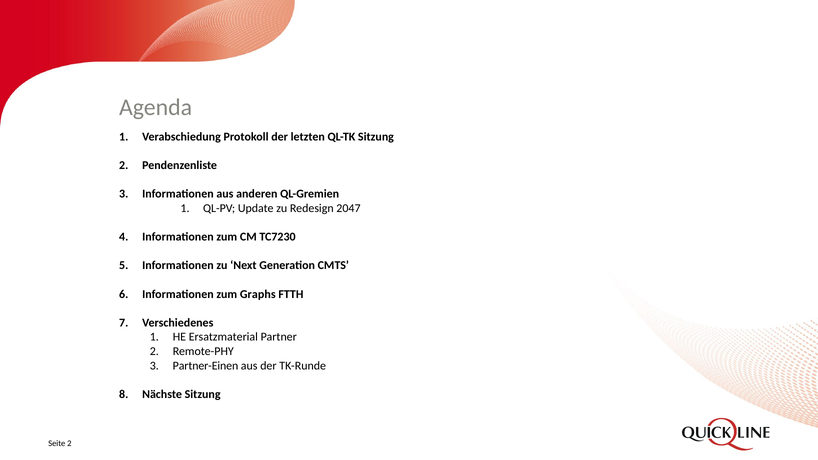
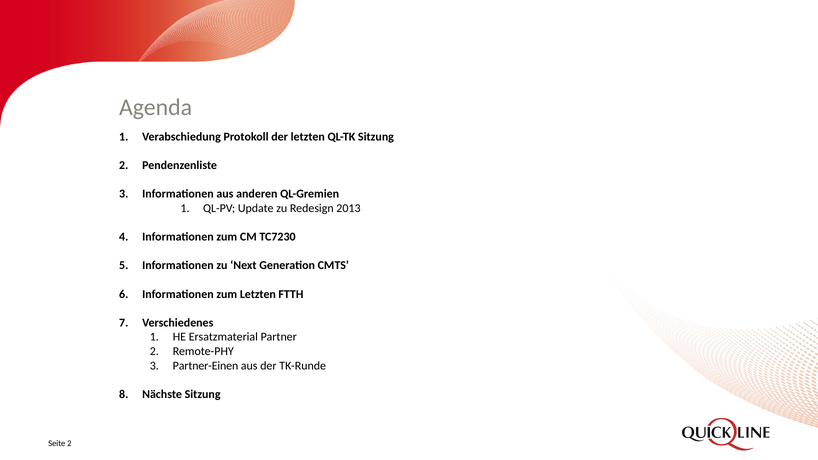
2047: 2047 -> 2013
zum Graphs: Graphs -> Letzten
